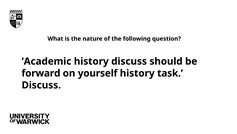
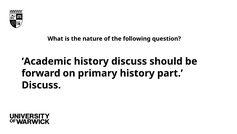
yourself: yourself -> primary
task: task -> part
